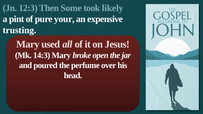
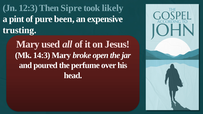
Some: Some -> Sipre
your: your -> been
